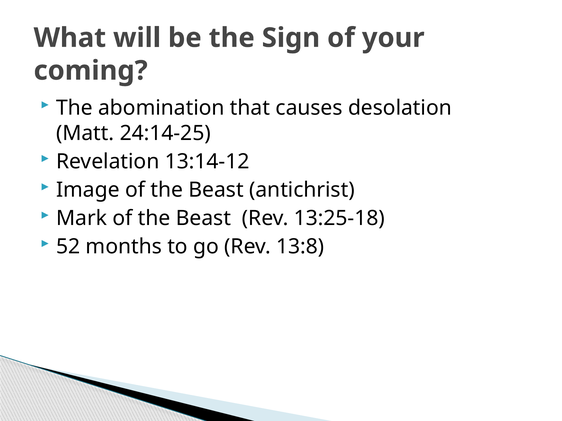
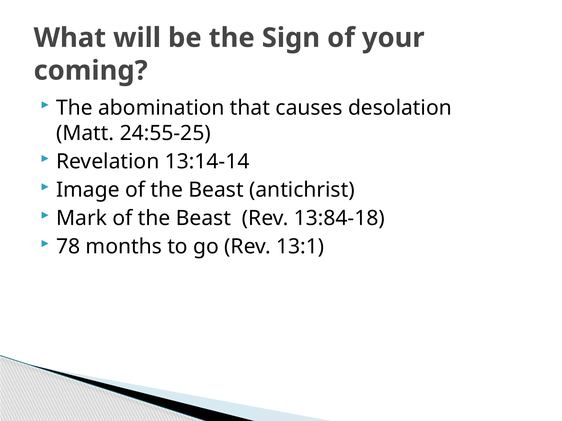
24:14-25: 24:14-25 -> 24:55-25
13:14-12: 13:14-12 -> 13:14-14
13:25-18: 13:25-18 -> 13:84-18
52: 52 -> 78
13:8: 13:8 -> 13:1
